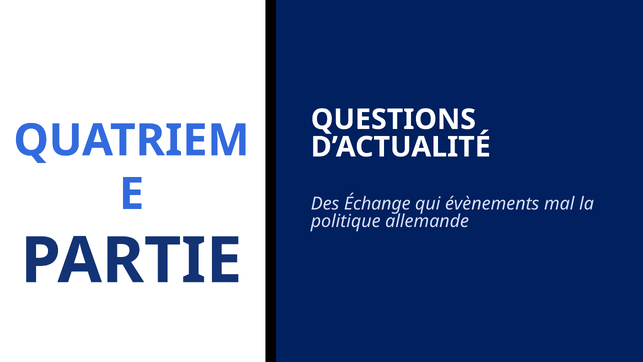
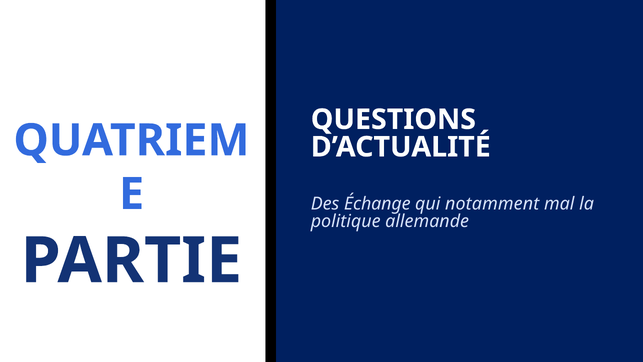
évènements: évènements -> notamment
